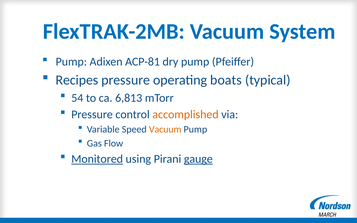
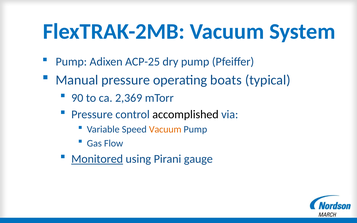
ACP-81: ACP-81 -> ACP-25
Recipes: Recipes -> Manual
54: 54 -> 90
6,813: 6,813 -> 2,369
accomplished colour: orange -> black
gauge underline: present -> none
